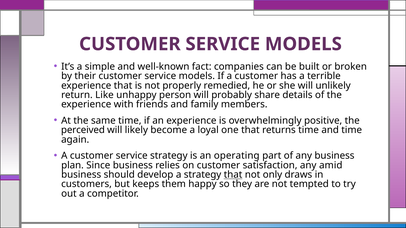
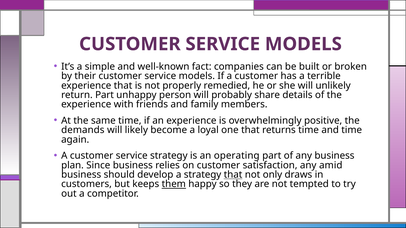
return Like: Like -> Part
perceived: perceived -> demands
them underline: none -> present
